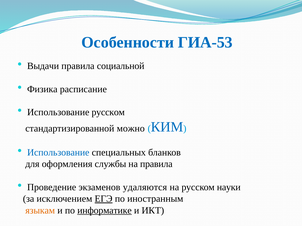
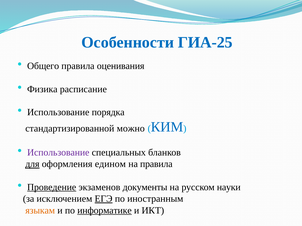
ГИА-53: ГИА-53 -> ГИА-25
Выдачи: Выдачи -> Общего
социальной: социальной -> оценивания
Использование русском: русском -> порядка
Использование at (58, 153) colour: blue -> purple
для underline: none -> present
службы: службы -> едином
Проведение underline: none -> present
удаляются: удаляются -> документы
